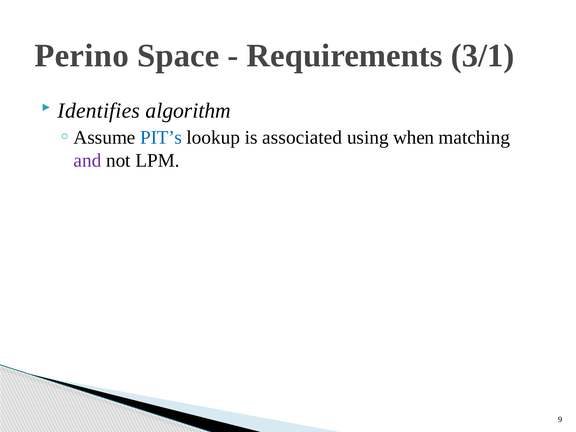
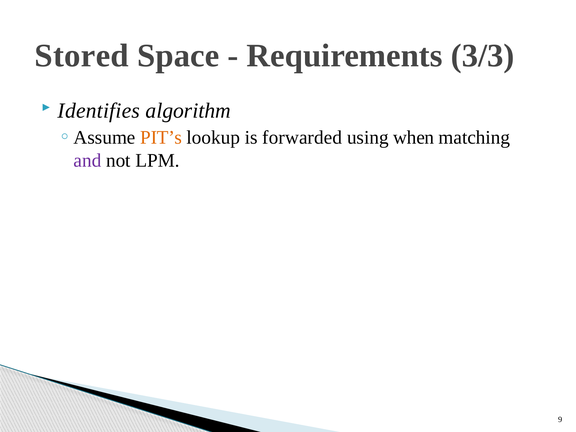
Perino: Perino -> Stored
3/1: 3/1 -> 3/3
PIT’s colour: blue -> orange
associated: associated -> forwarded
